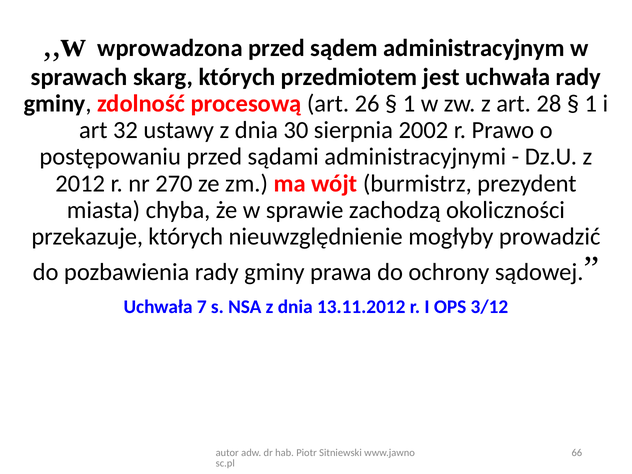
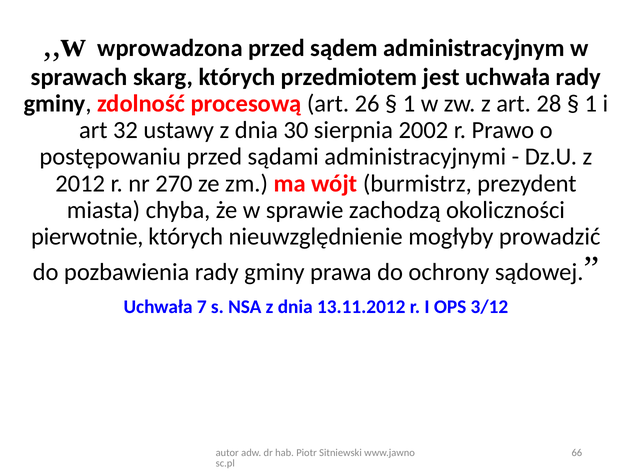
przekazuje: przekazuje -> pierwotnie
